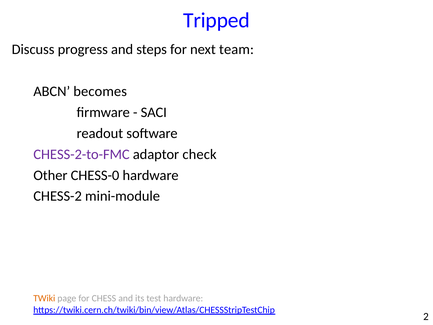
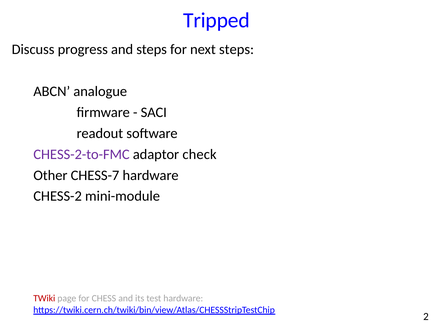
next team: team -> steps
becomes: becomes -> analogue
CHESS-0: CHESS-0 -> CHESS-7
TWiki colour: orange -> red
